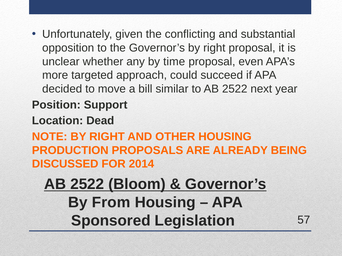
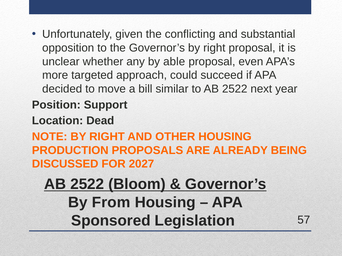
time: time -> able
2014: 2014 -> 2027
